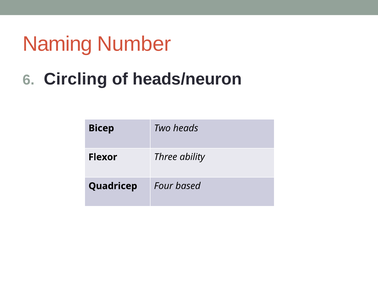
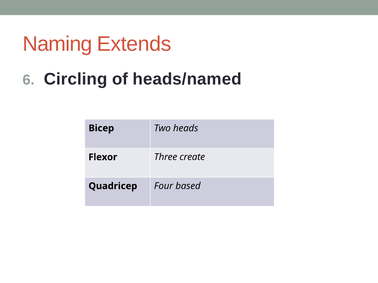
Number: Number -> Extends
heads/neuron: heads/neuron -> heads/named
ability: ability -> create
